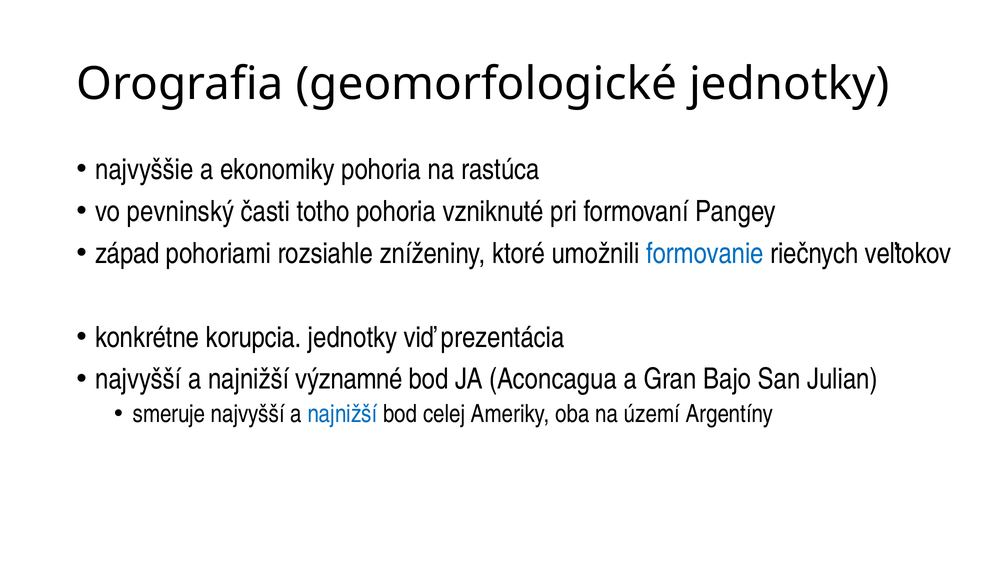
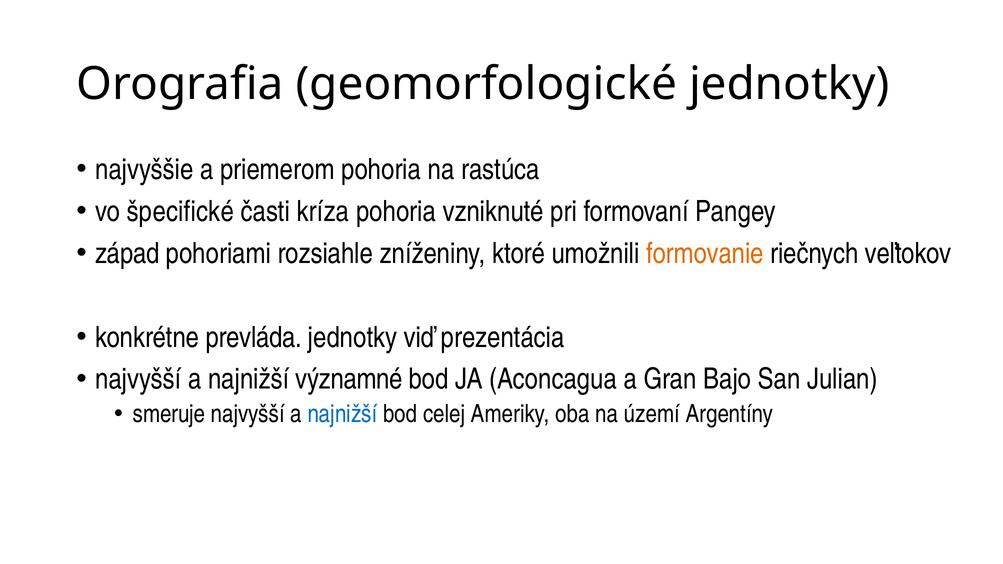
ekonomiky: ekonomiky -> priemerom
pevninský: pevninský -> špecifické
totho: totho -> kríza
formovanie colour: blue -> orange
korupcia: korupcia -> prevláda
